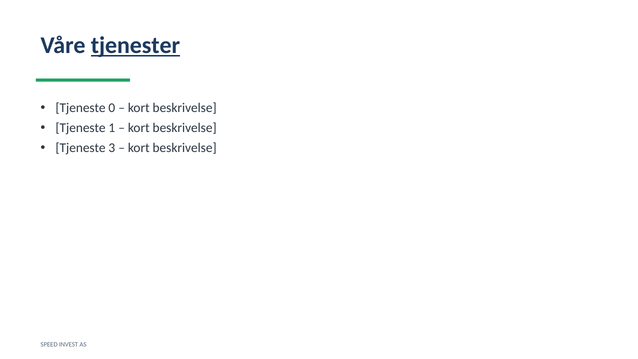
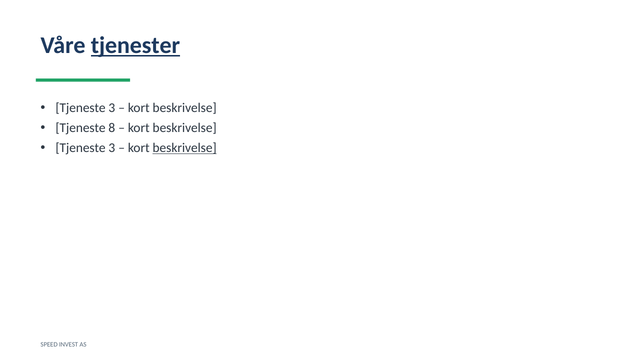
0 at (112, 108): 0 -> 3
1: 1 -> 8
beskrivelse at (185, 148) underline: none -> present
